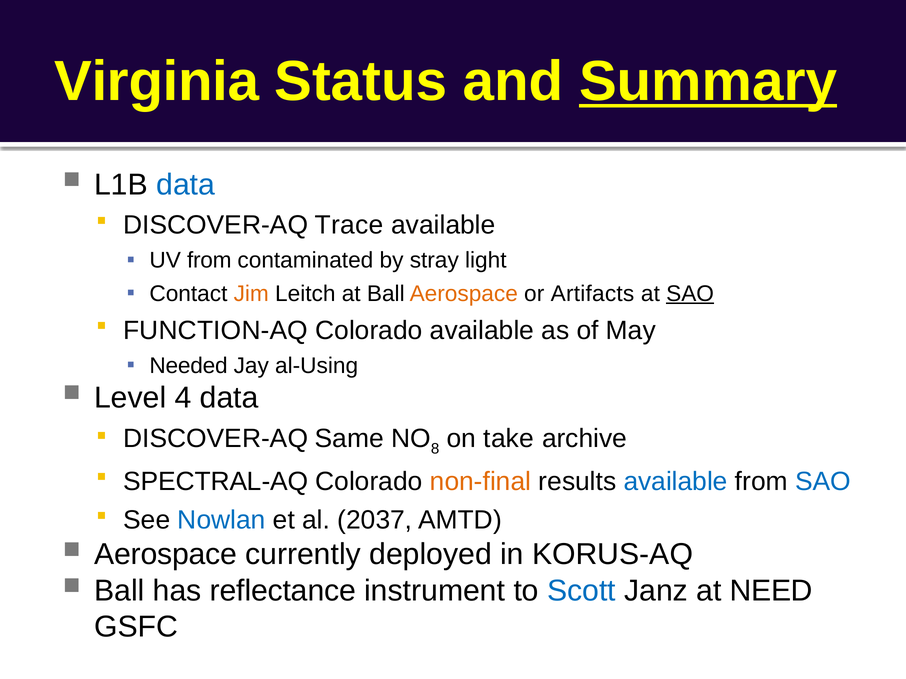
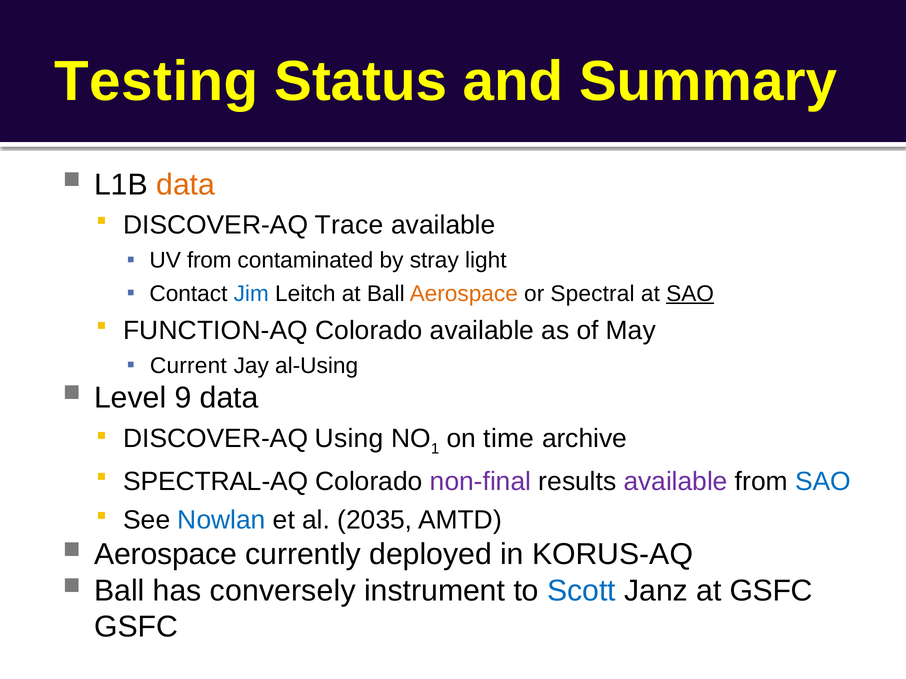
Virginia: Virginia -> Testing
Summary underline: present -> none
data at (186, 185) colour: blue -> orange
Jim colour: orange -> blue
Artifacts: Artifacts -> Spectral
Needed: Needed -> Current
4: 4 -> 9
Same: Same -> Using
8: 8 -> 1
take: take -> time
non-final colour: orange -> purple
available at (676, 482) colour: blue -> purple
2037: 2037 -> 2035
reflectance: reflectance -> conversely
at NEED: NEED -> GSFC
